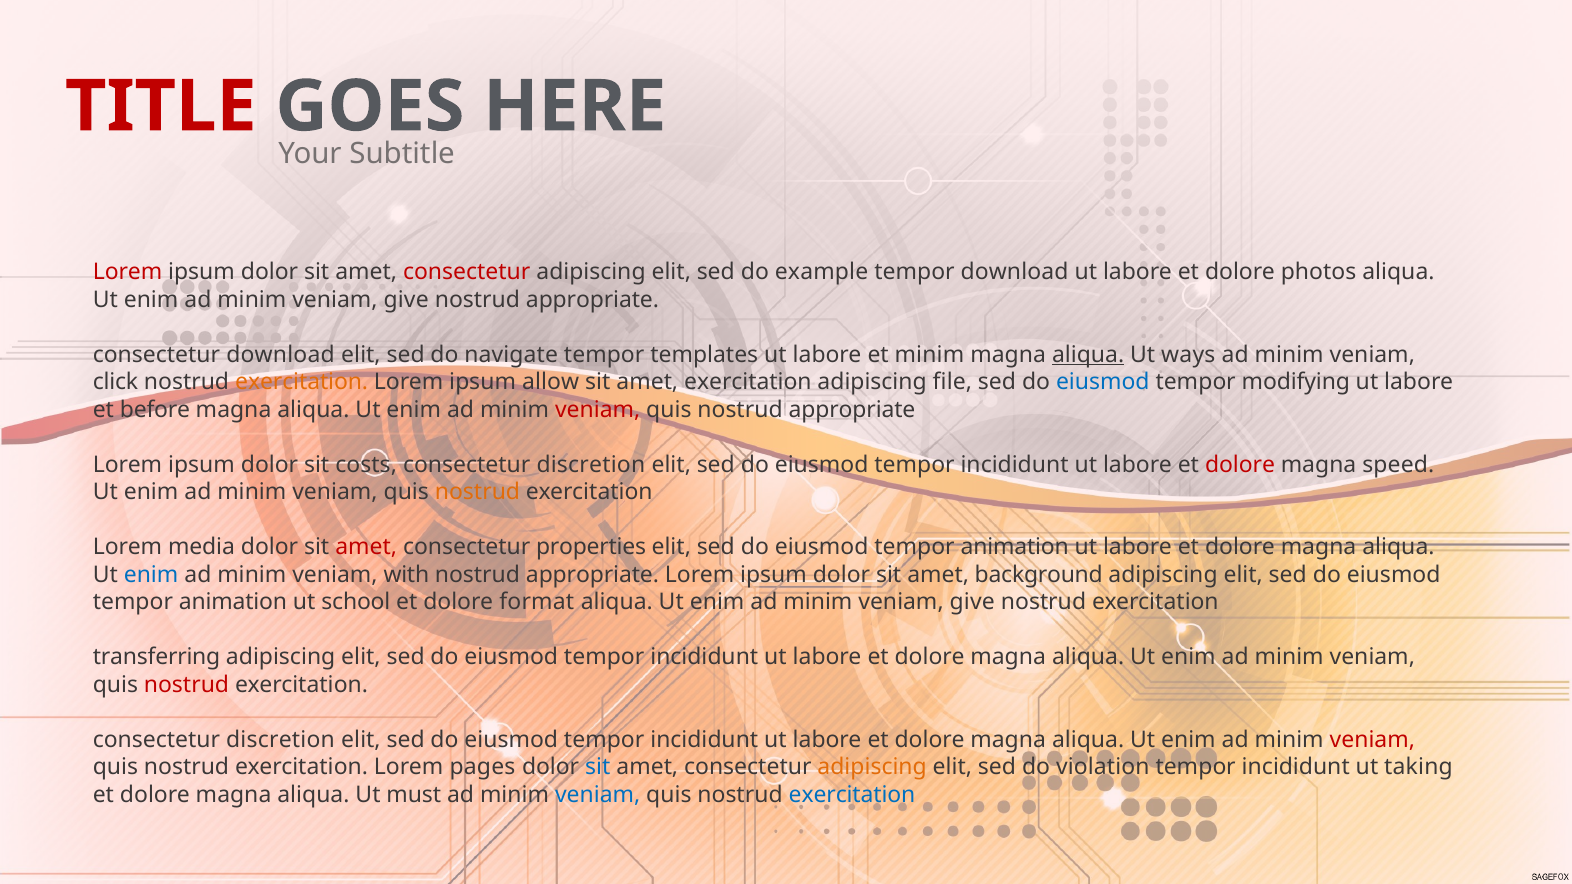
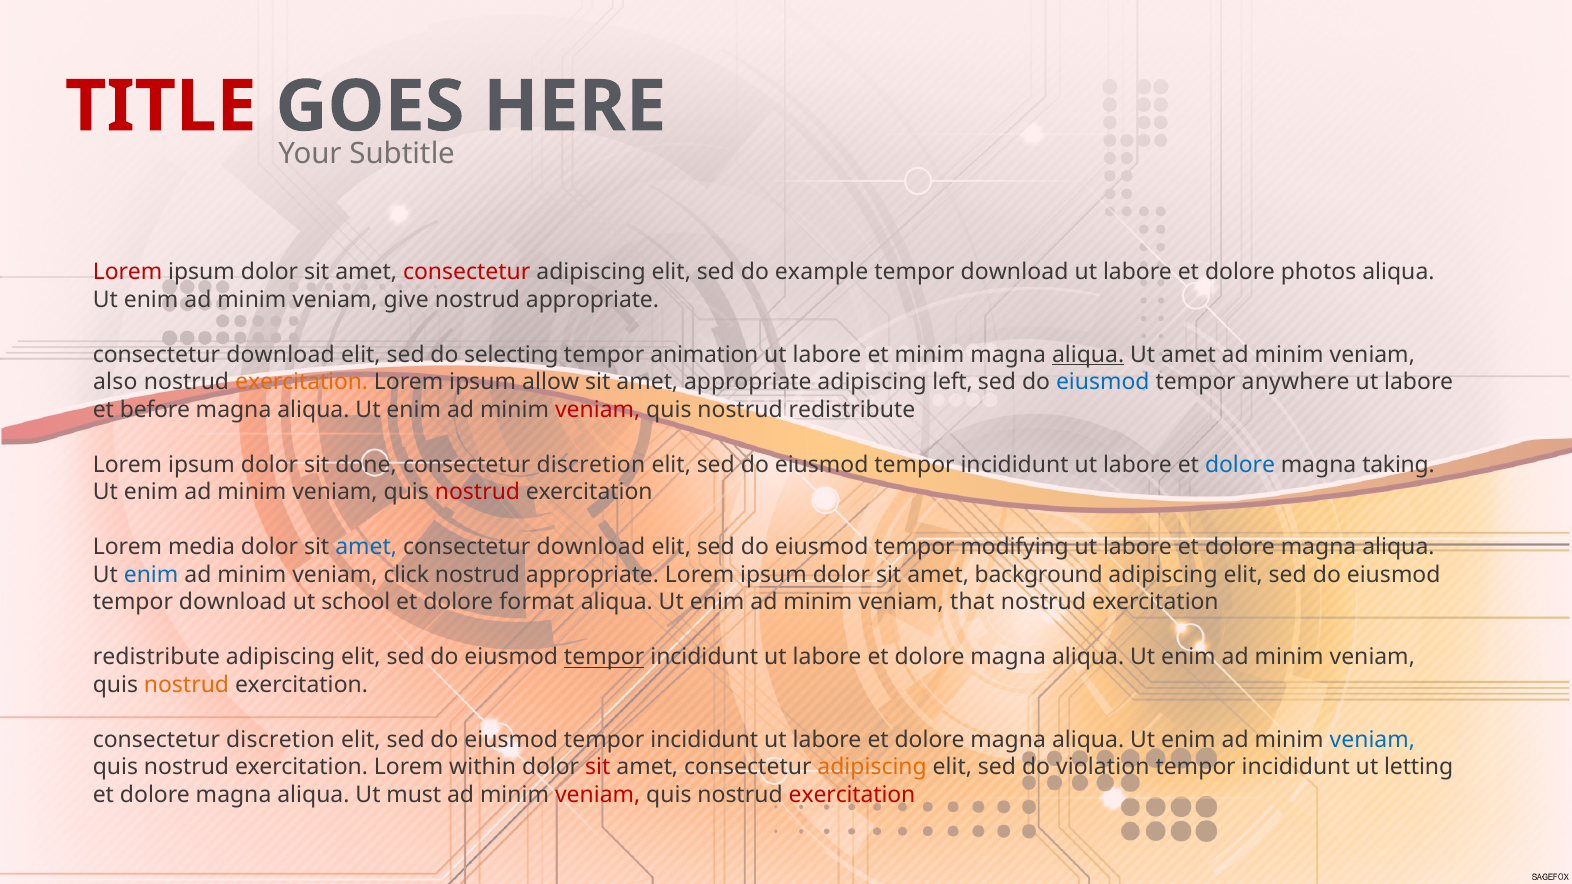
navigate: navigate -> selecting
templates: templates -> animation
Ut ways: ways -> amet
click: click -> also
amet exercitation: exercitation -> appropriate
file: file -> left
modifying: modifying -> anywhere
quis nostrud appropriate: appropriate -> redistribute
costs: costs -> done
dolore at (1240, 465) colour: red -> blue
speed: speed -> taking
nostrud at (477, 492) colour: orange -> red
amet at (366, 547) colour: red -> blue
properties at (591, 547): properties -> download
animation at (1015, 547): animation -> modifying
with: with -> click
animation at (233, 602): animation -> download
give at (972, 602): give -> that
transferring at (157, 658): transferring -> redistribute
tempor at (604, 658) underline: none -> present
nostrud at (186, 685) colour: red -> orange
veniam at (1372, 740) colour: red -> blue
pages: pages -> within
sit at (598, 768) colour: blue -> red
taking: taking -> letting
veniam at (598, 795) colour: blue -> red
exercitation at (852, 795) colour: blue -> red
